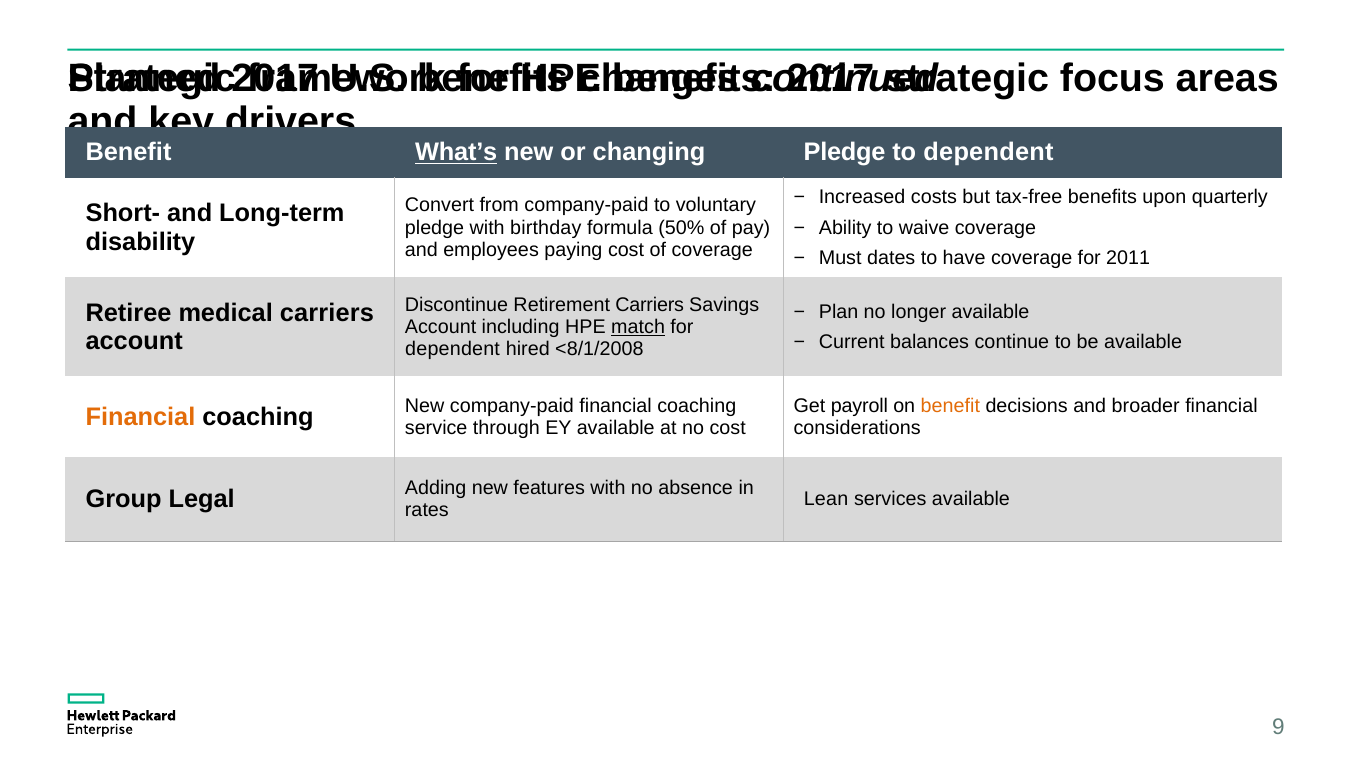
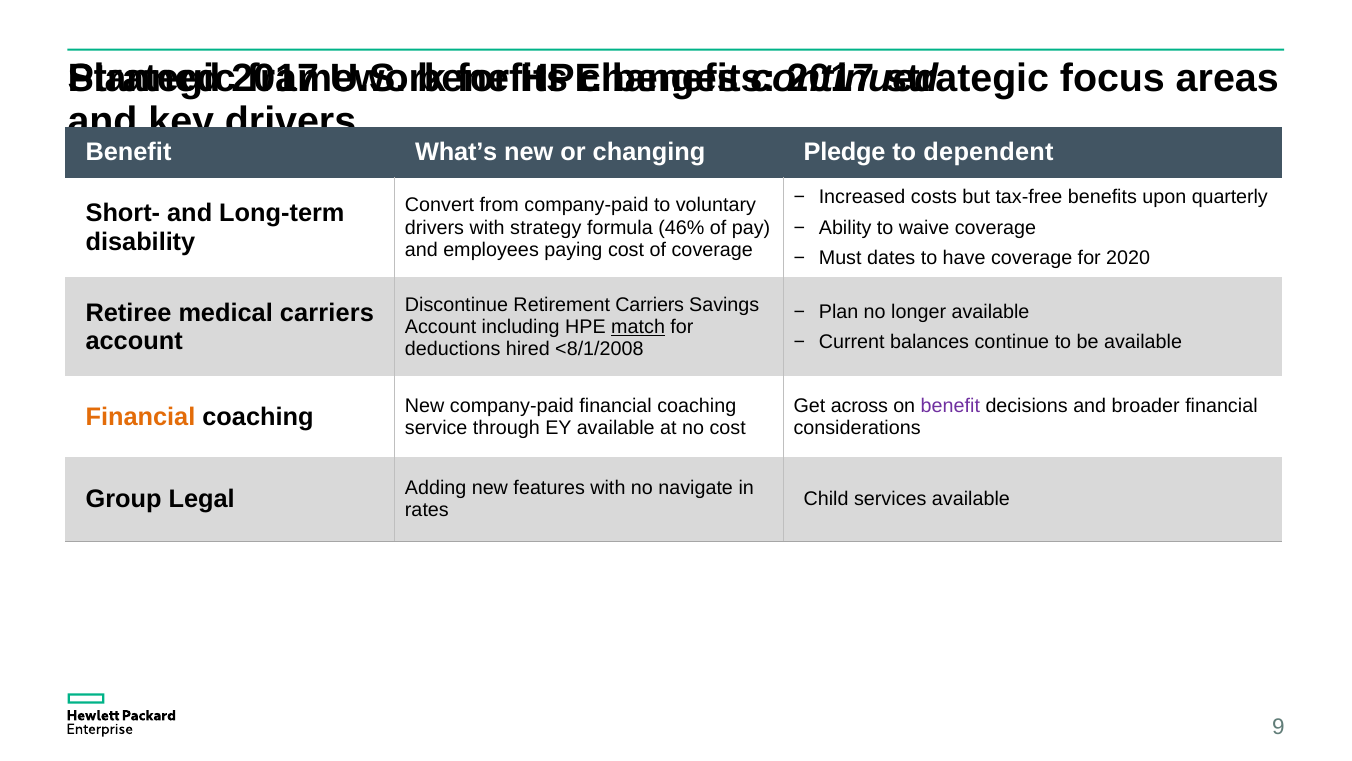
What’s underline: present -> none
pledge at (435, 227): pledge -> drivers
birthday: birthday -> strategy
50%: 50% -> 46%
2011: 2011 -> 2020
dependent at (453, 349): dependent -> deductions
payroll: payroll -> across
benefit at (950, 405) colour: orange -> purple
absence: absence -> navigate
Lean: Lean -> Child
